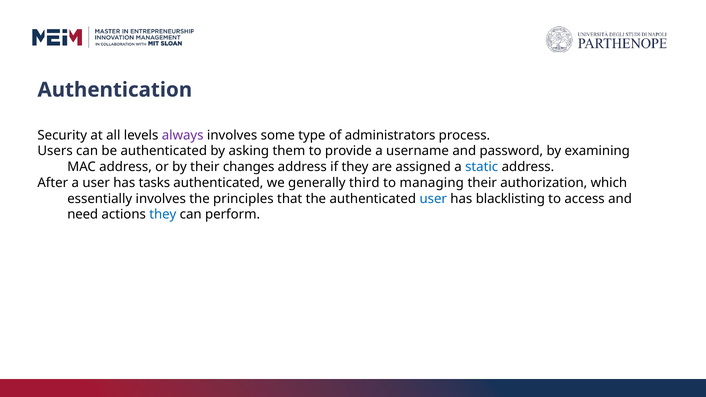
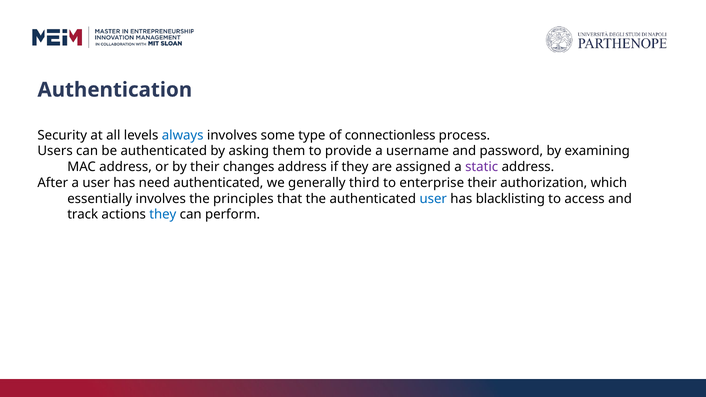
always colour: purple -> blue
administrators: administrators -> connectionless
static colour: blue -> purple
tasks: tasks -> need
managing: managing -> enterprise
need: need -> track
